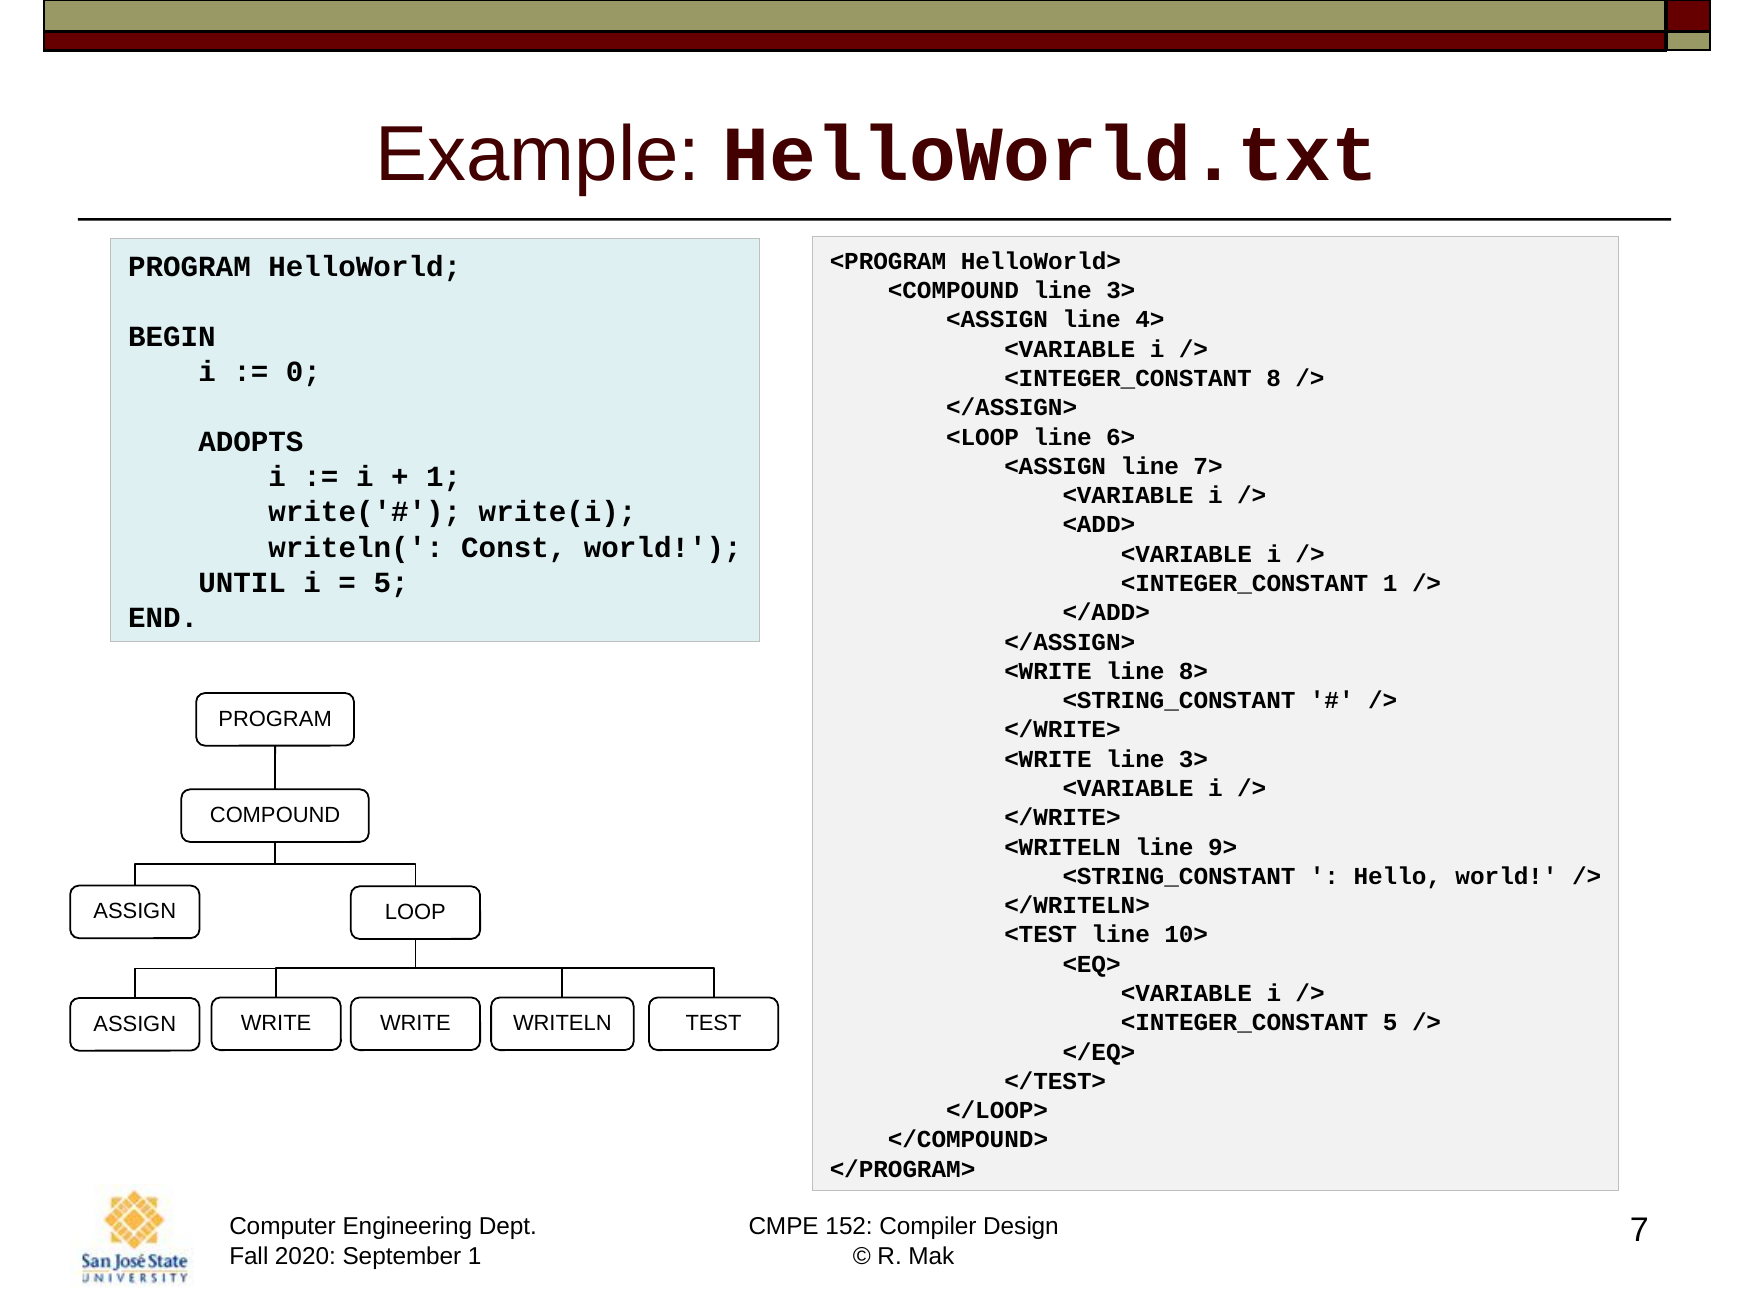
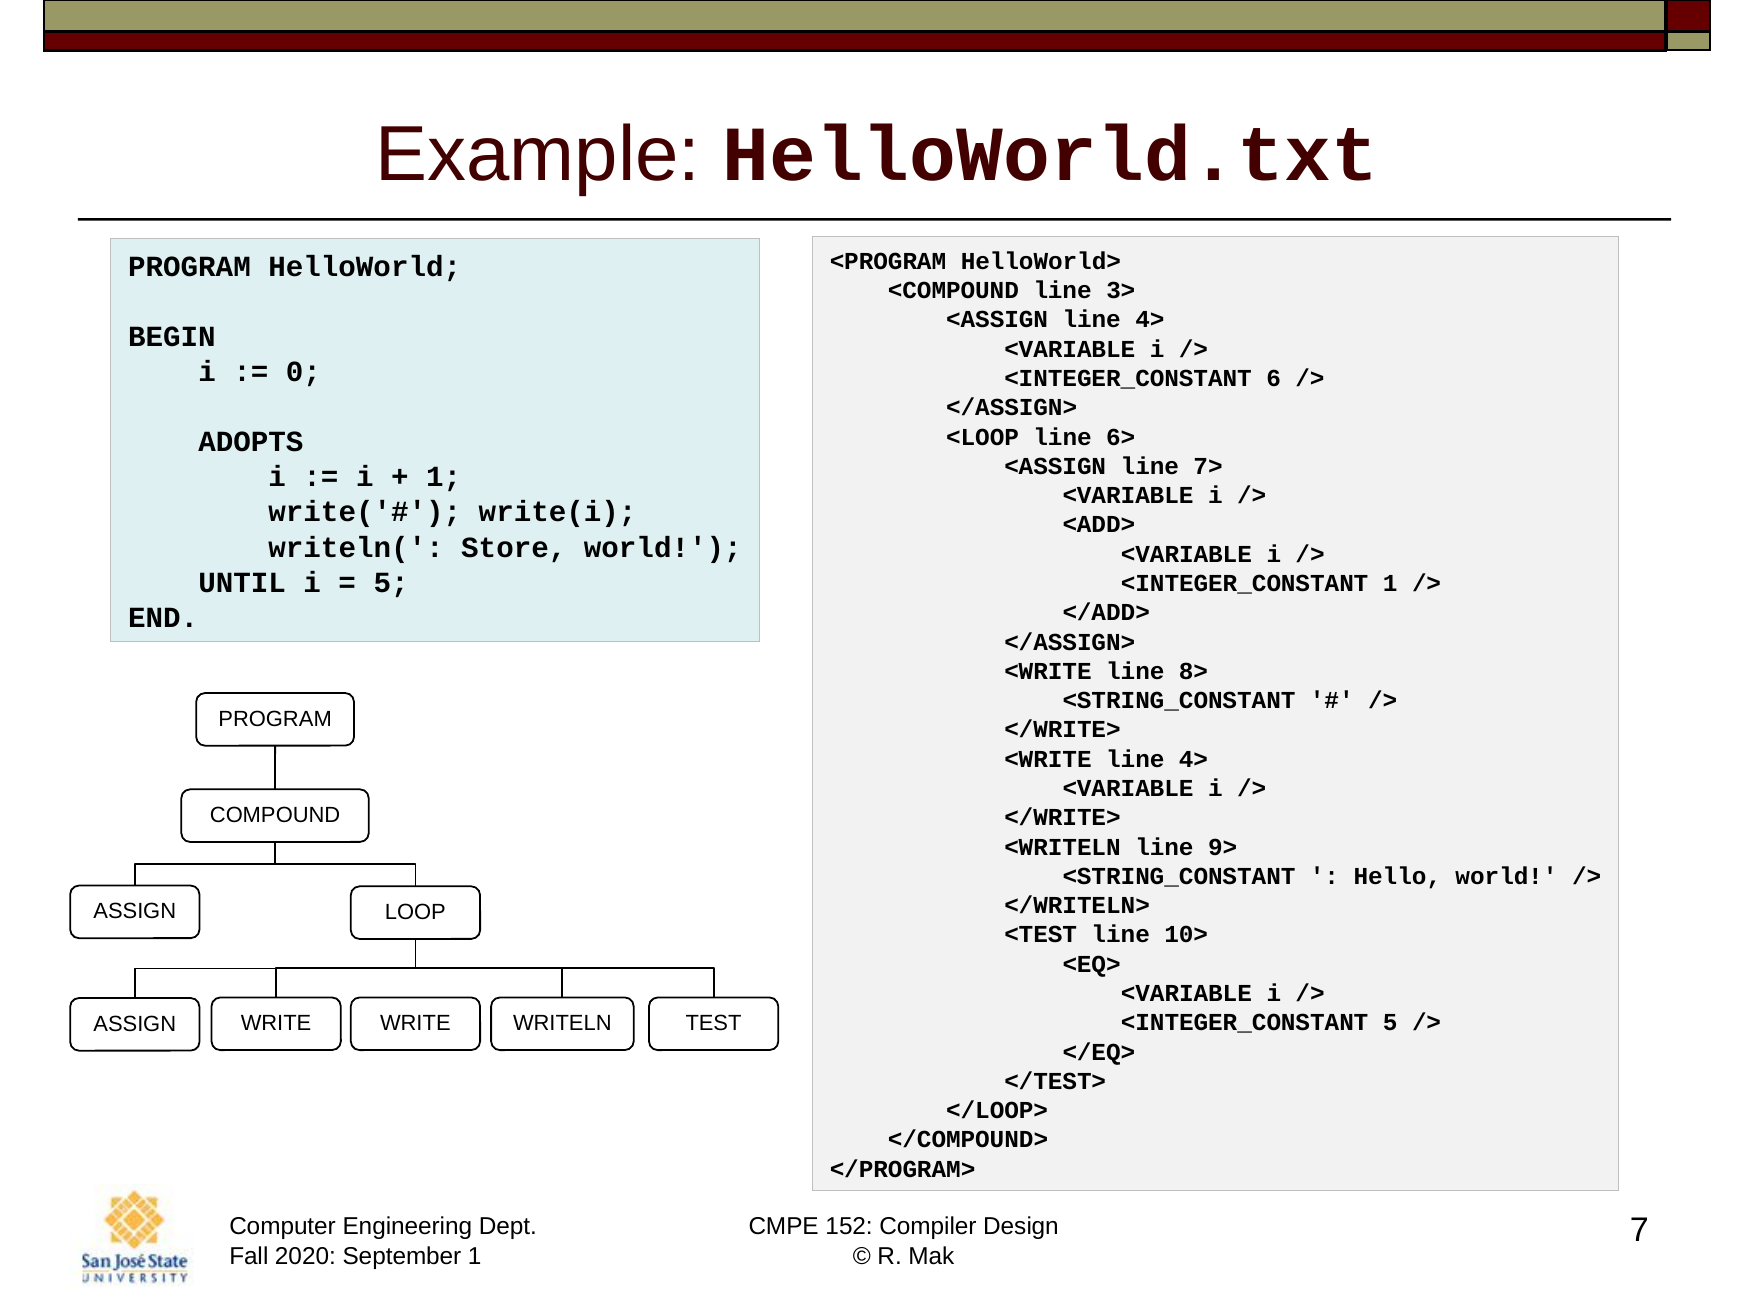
8: 8 -> 6
Const: Const -> Store
<WRITE line 3>: 3> -> 4>
